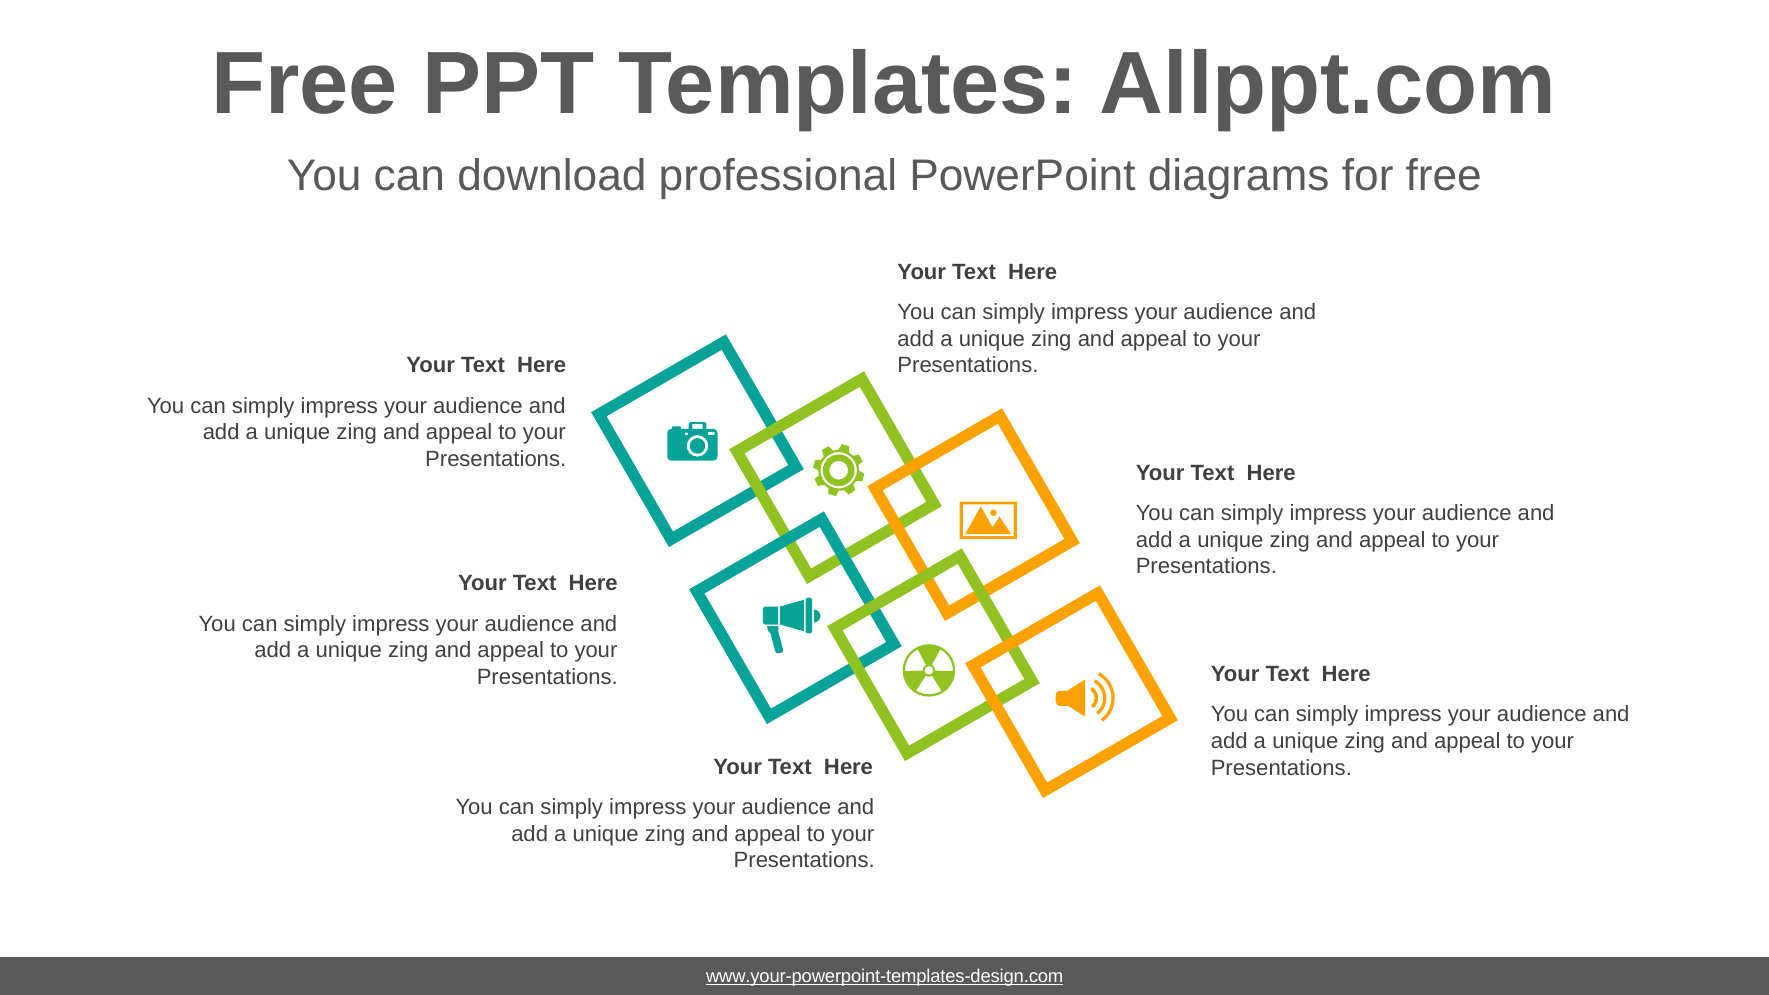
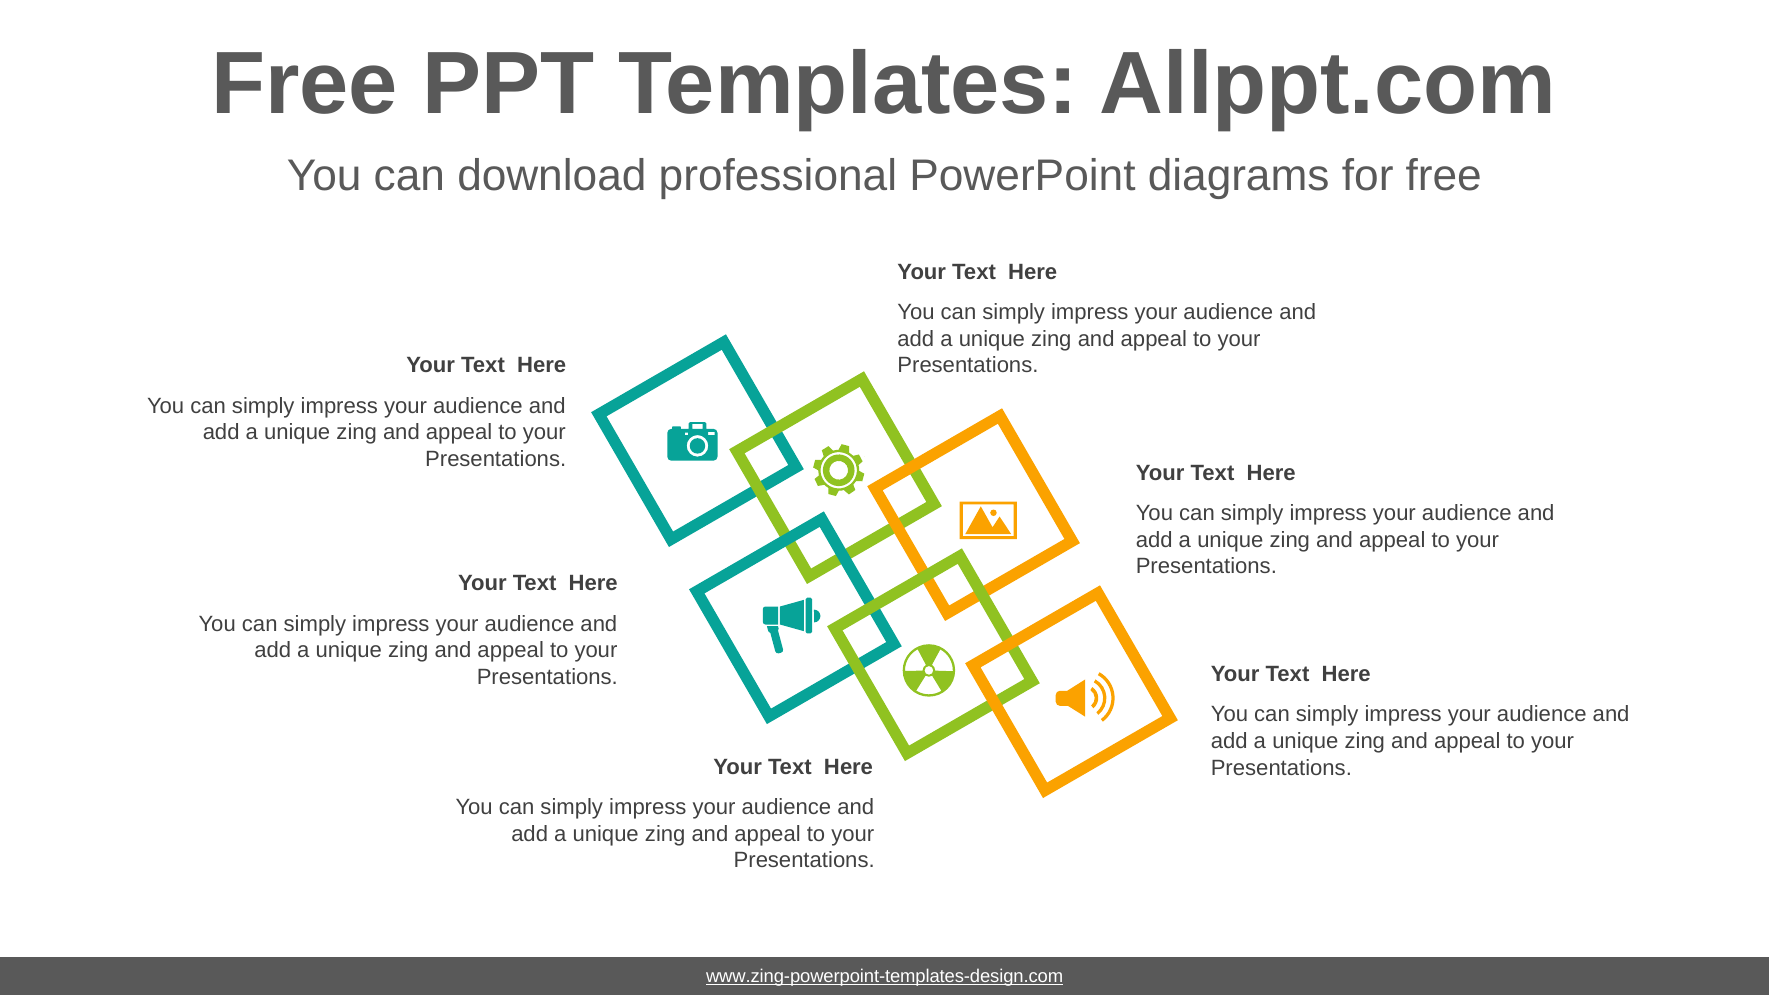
www.your-powerpoint-templates-design.com: www.your-powerpoint-templates-design.com -> www.zing-powerpoint-templates-design.com
